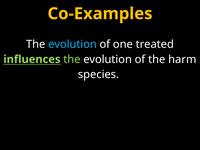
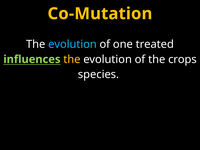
Co-Examples: Co-Examples -> Co-Mutation
the at (72, 59) colour: light green -> yellow
harm: harm -> crops
